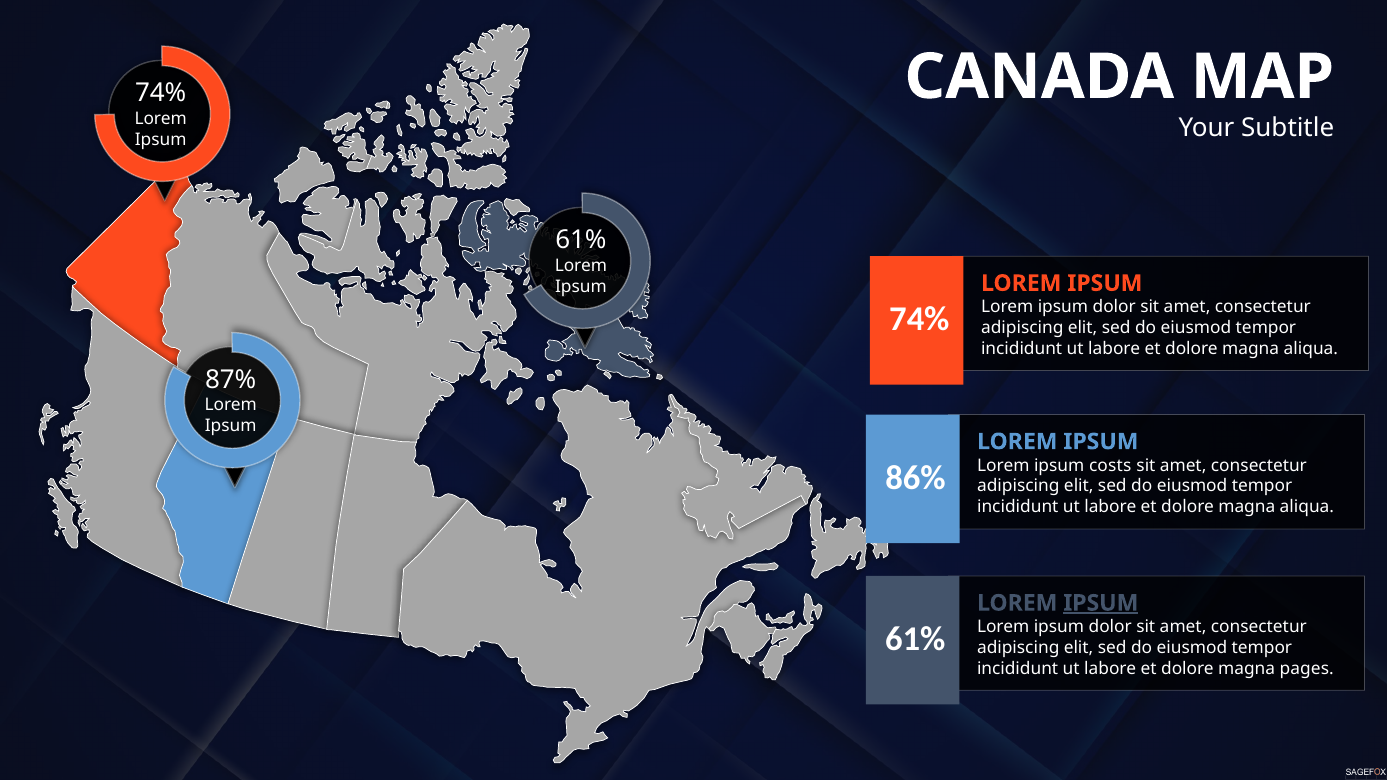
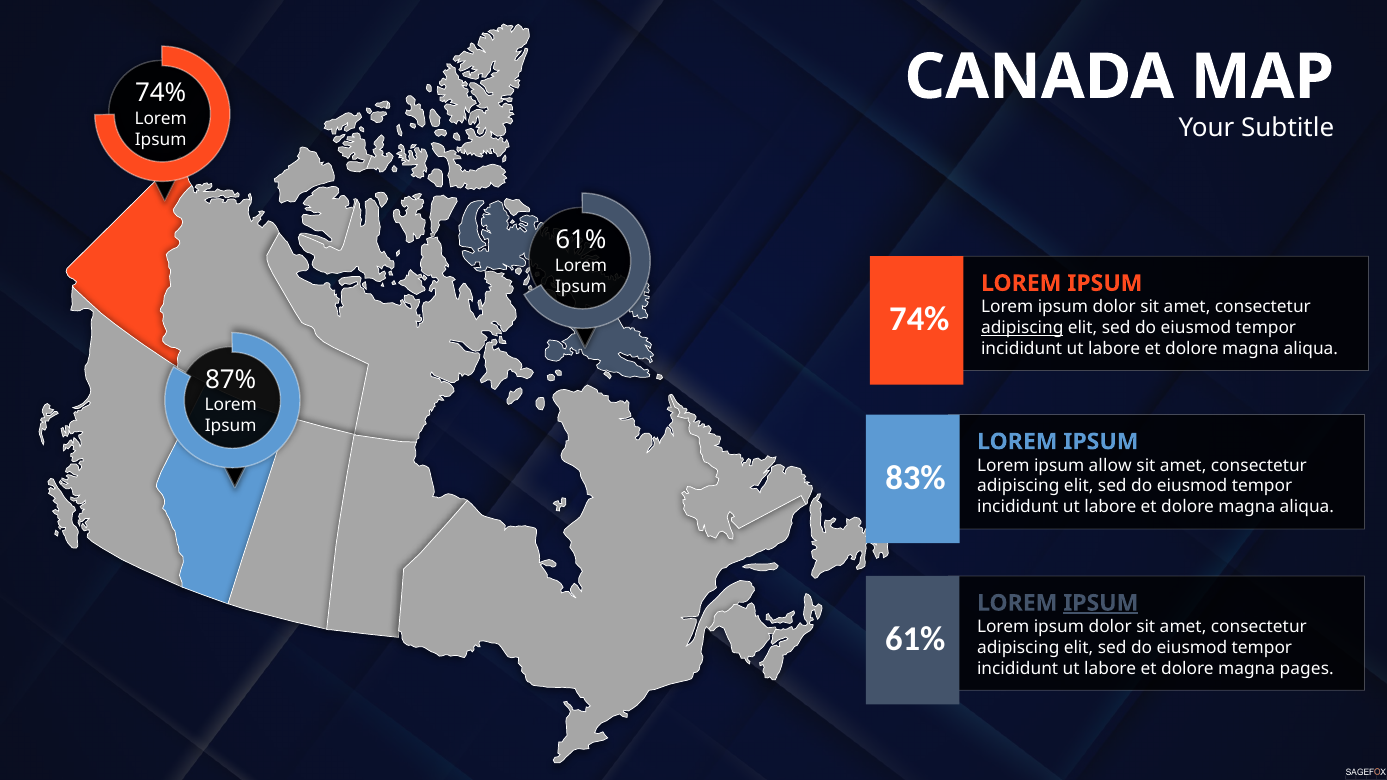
adipiscing at (1022, 328) underline: none -> present
costs: costs -> allow
86%: 86% -> 83%
